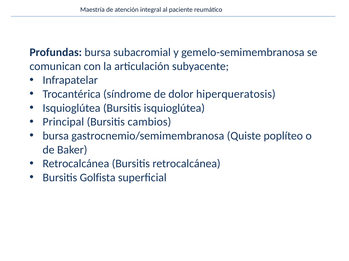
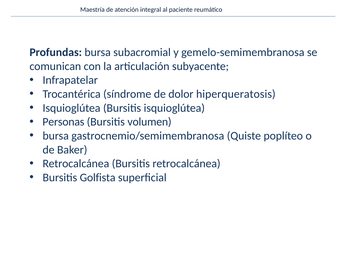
Principal: Principal -> Personas
cambios: cambios -> volumen
